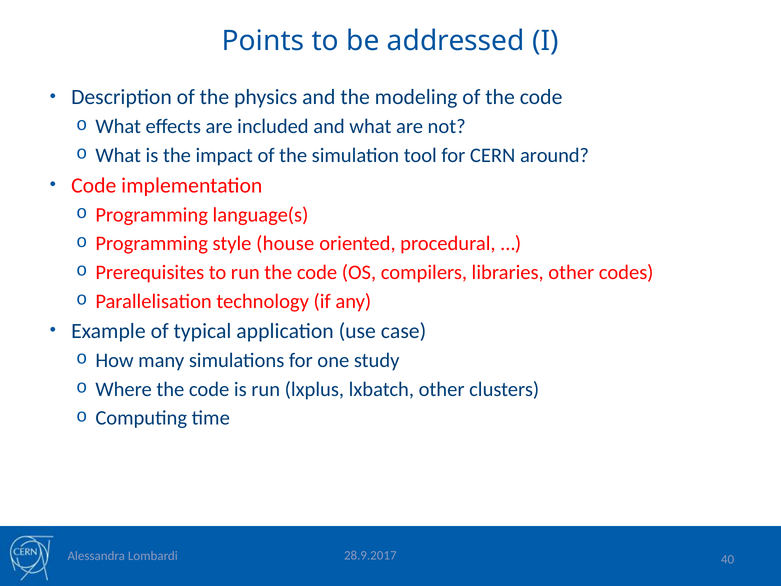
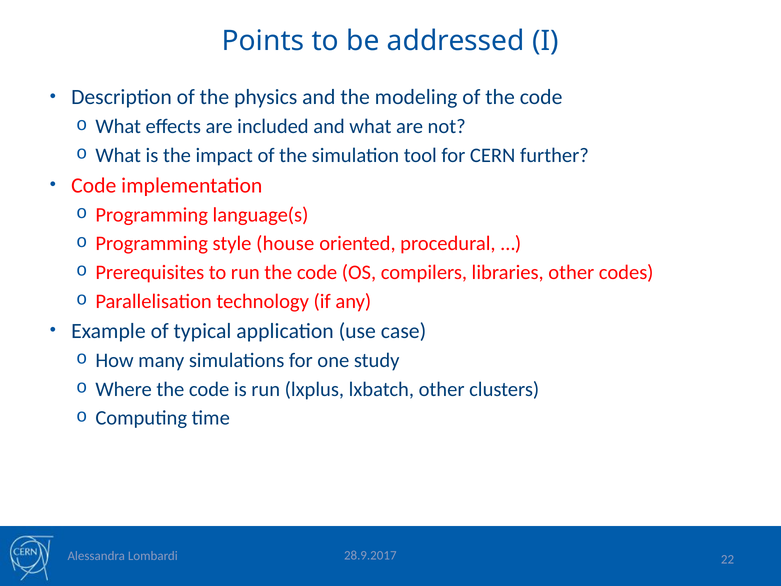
around: around -> further
40: 40 -> 22
